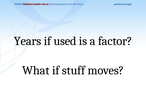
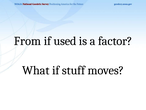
Years: Years -> From
